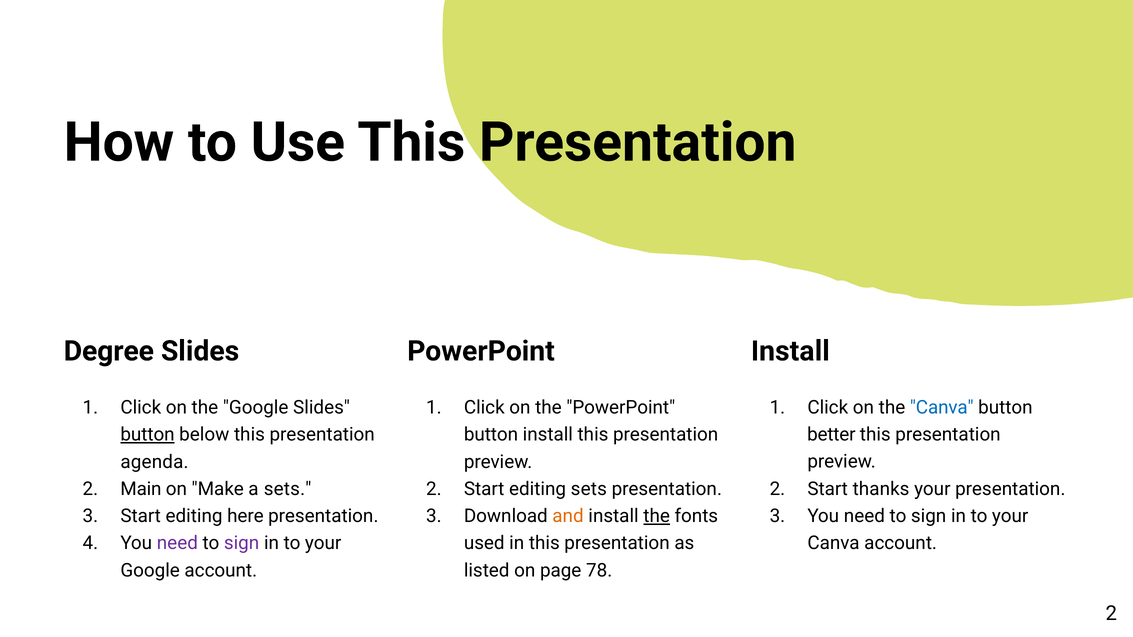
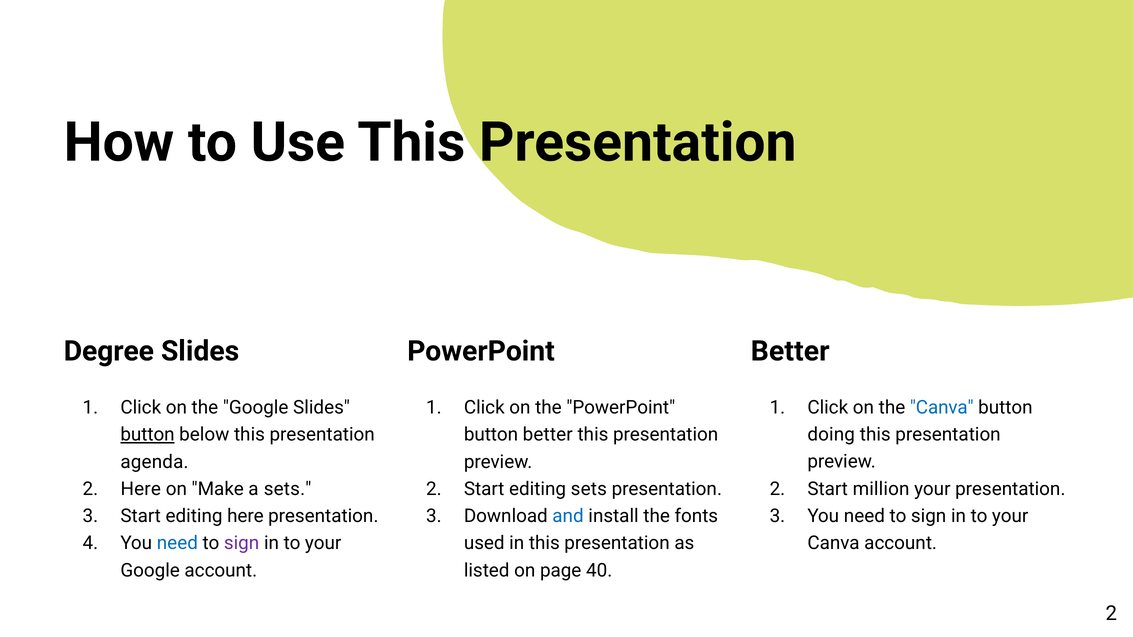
Install at (790, 351): Install -> Better
button install: install -> better
better: better -> doing
thanks: thanks -> million
Main at (141, 489): Main -> Here
and colour: orange -> blue
the at (657, 516) underline: present -> none
need at (177, 544) colour: purple -> blue
78: 78 -> 40
